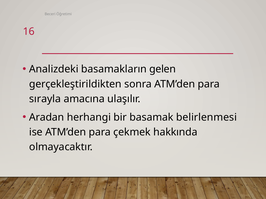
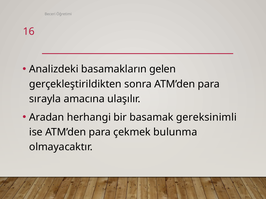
belirlenmesi: belirlenmesi -> gereksinimli
hakkında: hakkında -> bulunma
